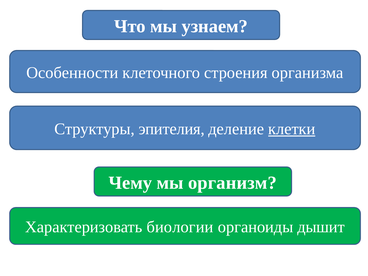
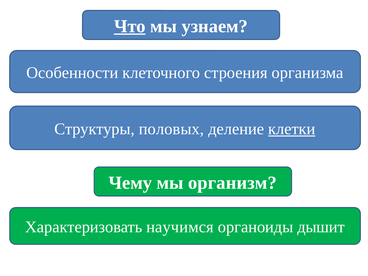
Что underline: none -> present
эпителия: эпителия -> половых
биологии: биологии -> научимся
